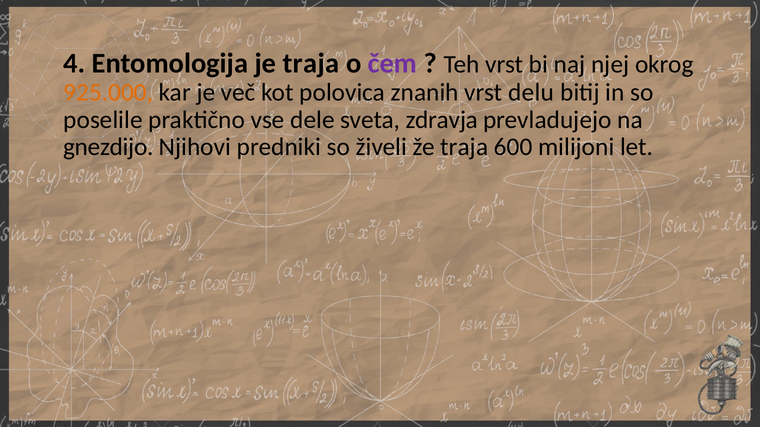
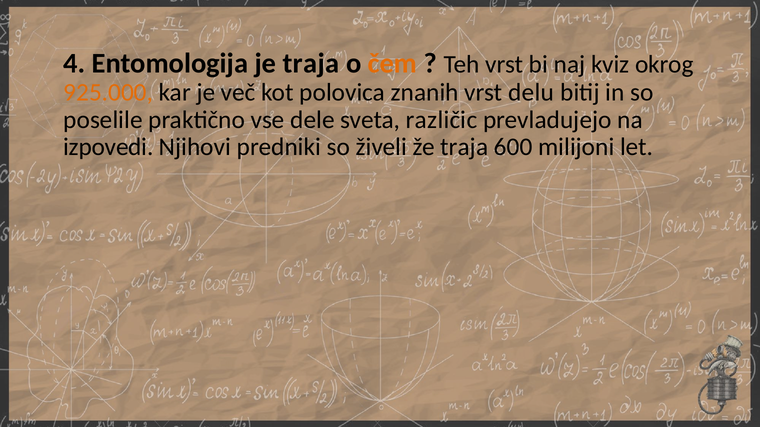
čem colour: purple -> orange
njej: njej -> kviz
zdravja: zdravja -> različic
gnezdijo: gnezdijo -> izpovedi
